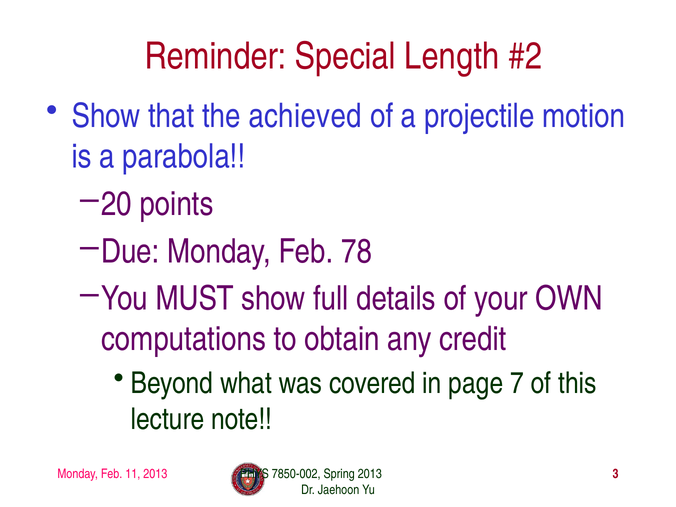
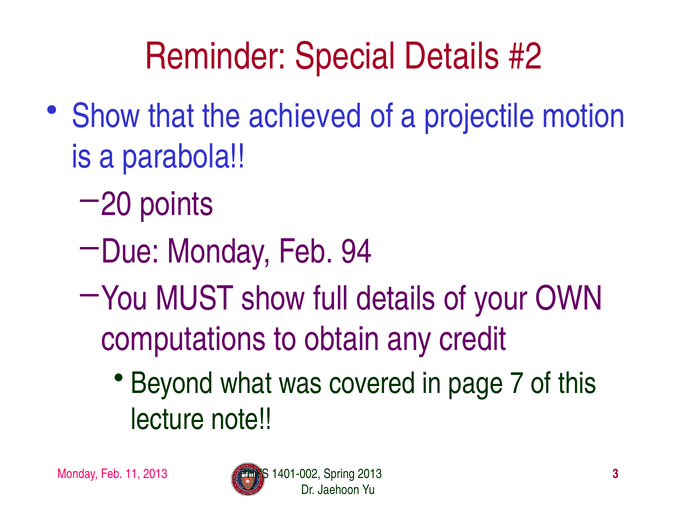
Special Length: Length -> Details
78: 78 -> 94
7850-002: 7850-002 -> 1401-002
